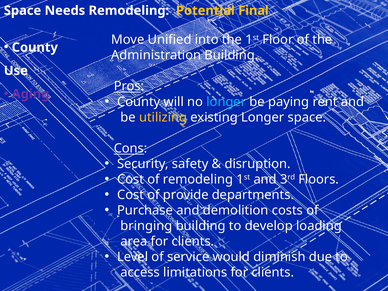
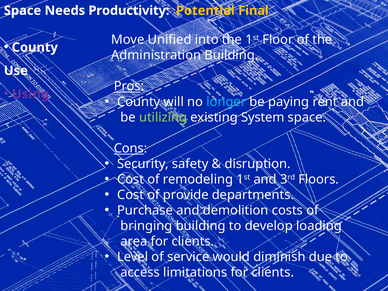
Needs Remodeling: Remodeling -> Productivity
Aging: Aging -> Using
utilizing colour: yellow -> light green
existing Longer: Longer -> System
